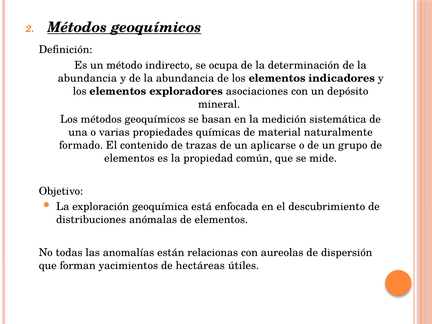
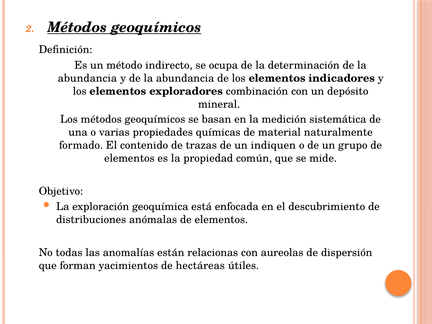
asociaciones: asociaciones -> combinación
aplicarse: aplicarse -> indiquen
